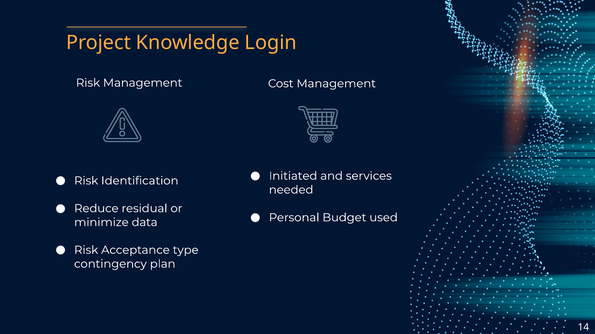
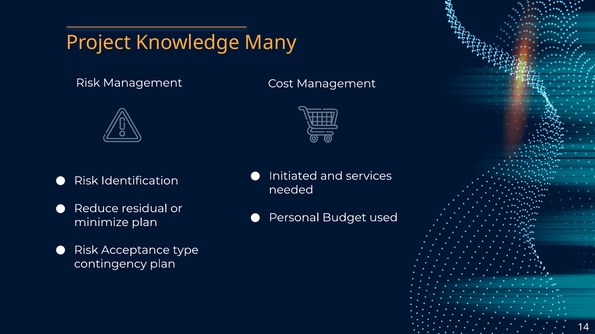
Login: Login -> Many
minimize data: data -> plan
